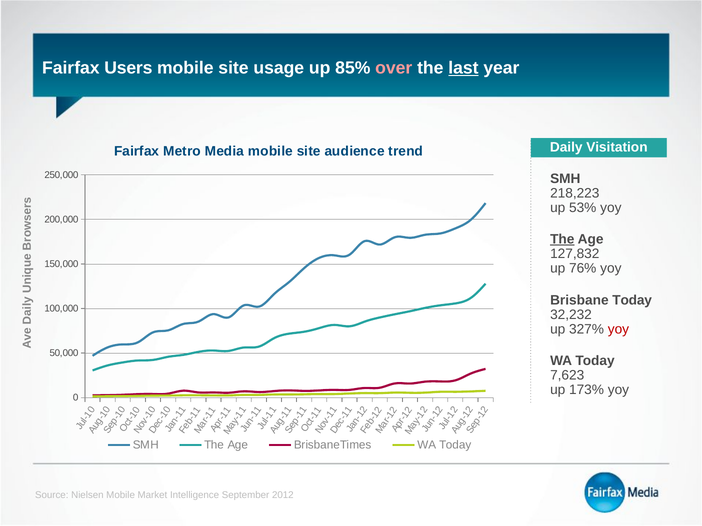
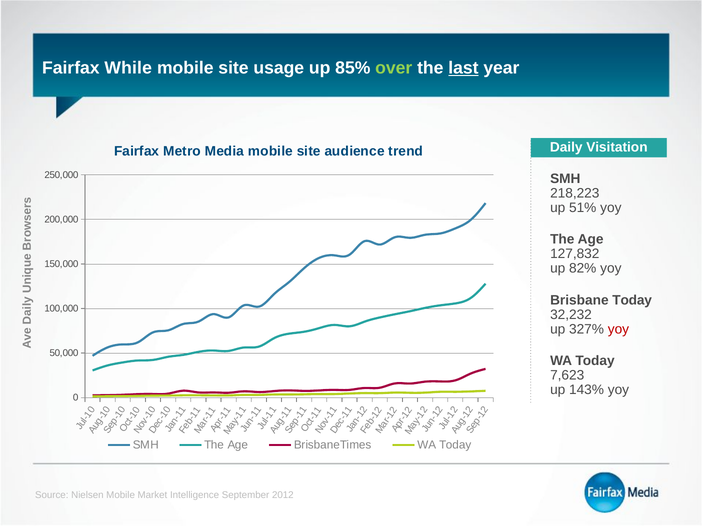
Users: Users -> While
over colour: pink -> light green
53%: 53% -> 51%
The at (562, 240) underline: present -> none
76%: 76% -> 82%
173%: 173% -> 143%
